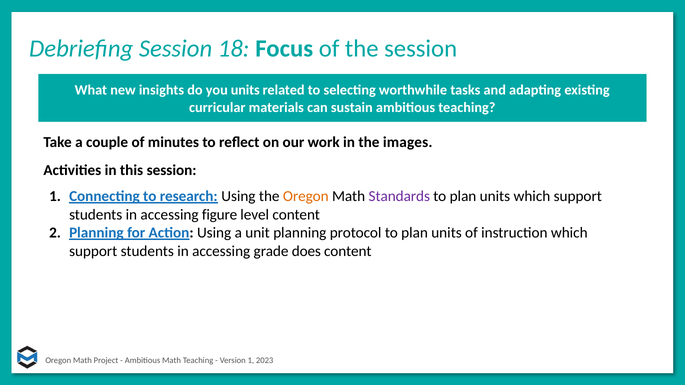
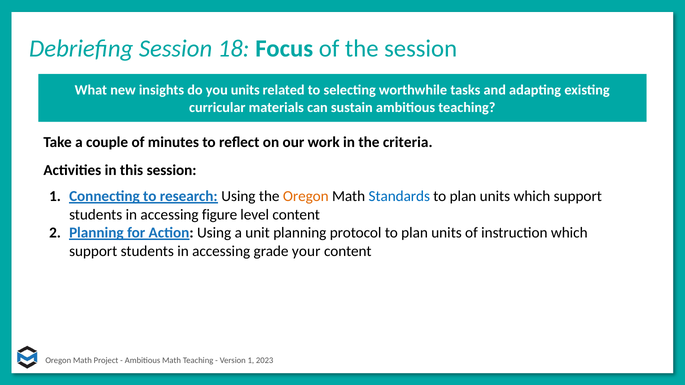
images: images -> criteria
Standards colour: purple -> blue
does: does -> your
